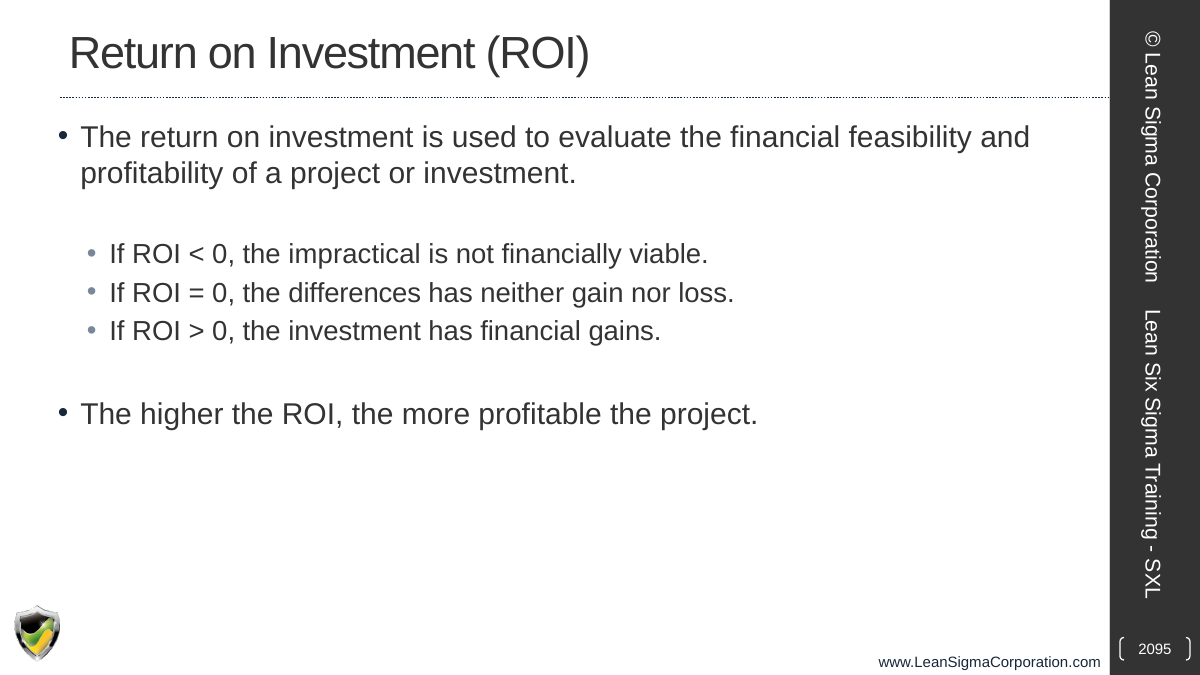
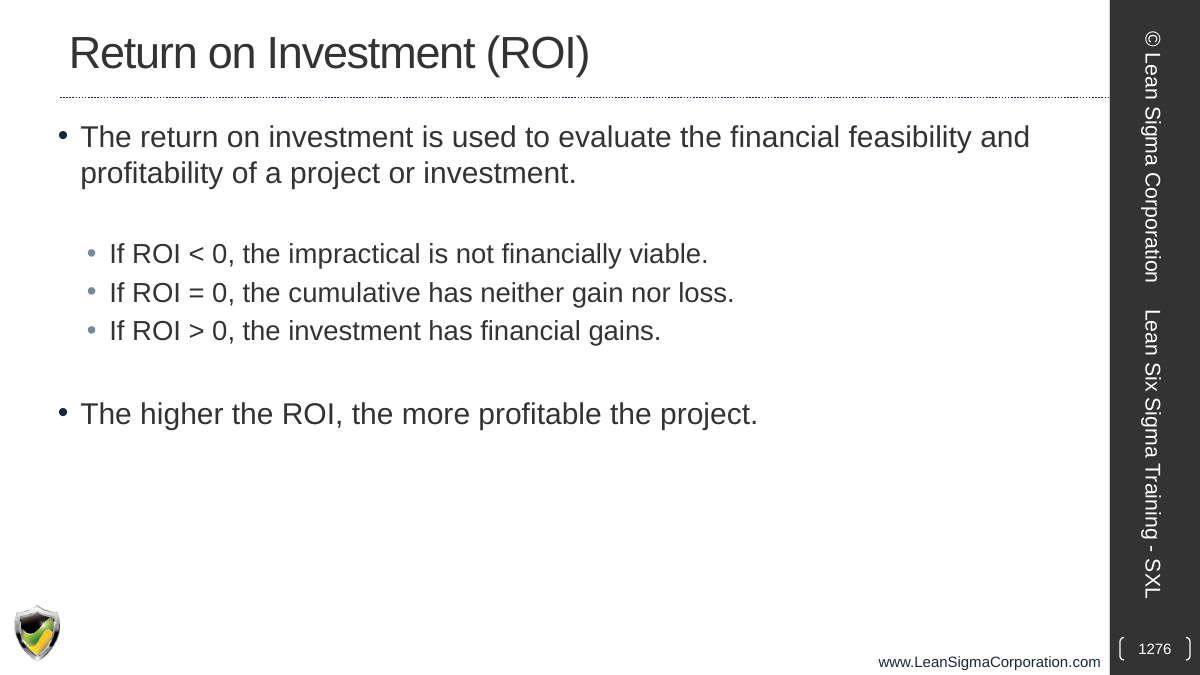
differences: differences -> cumulative
2095: 2095 -> 1276
